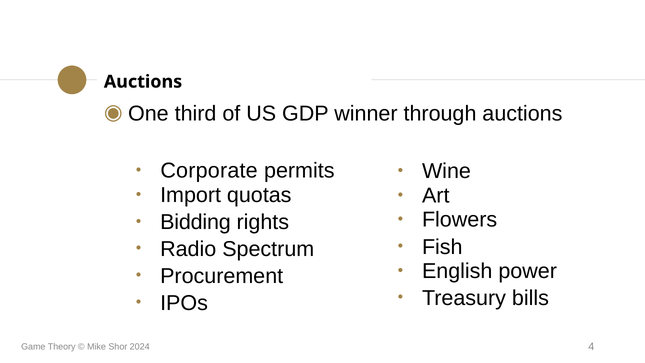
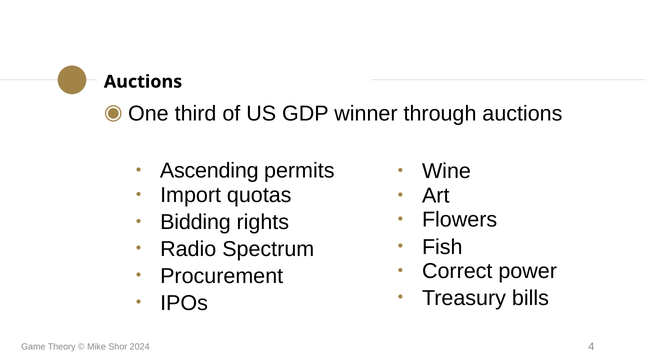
Corporate: Corporate -> Ascending
English: English -> Correct
